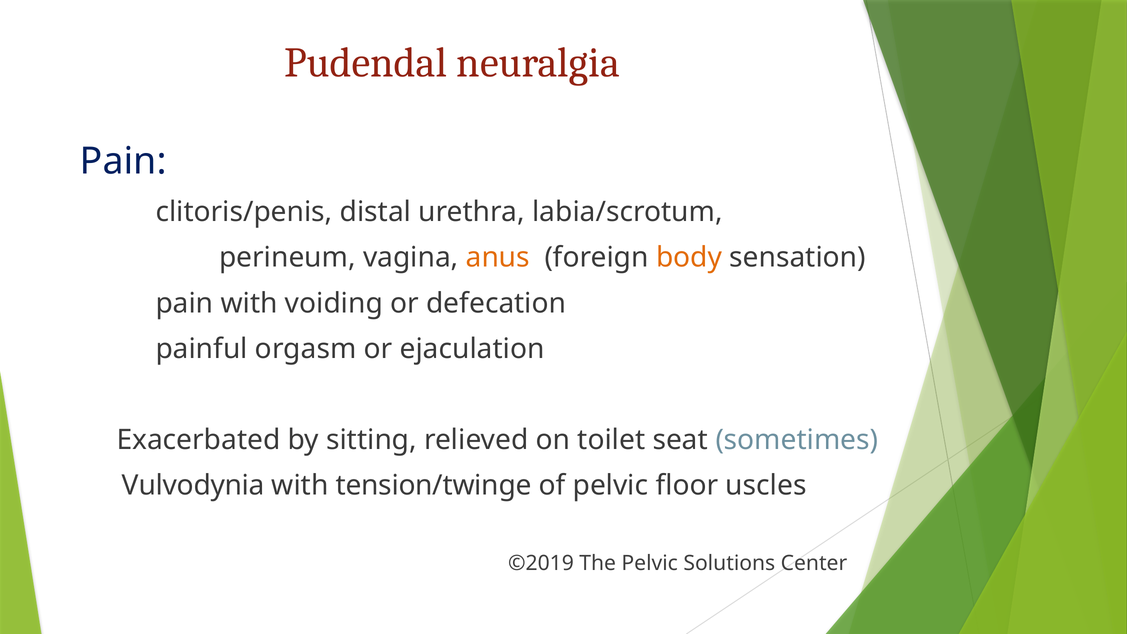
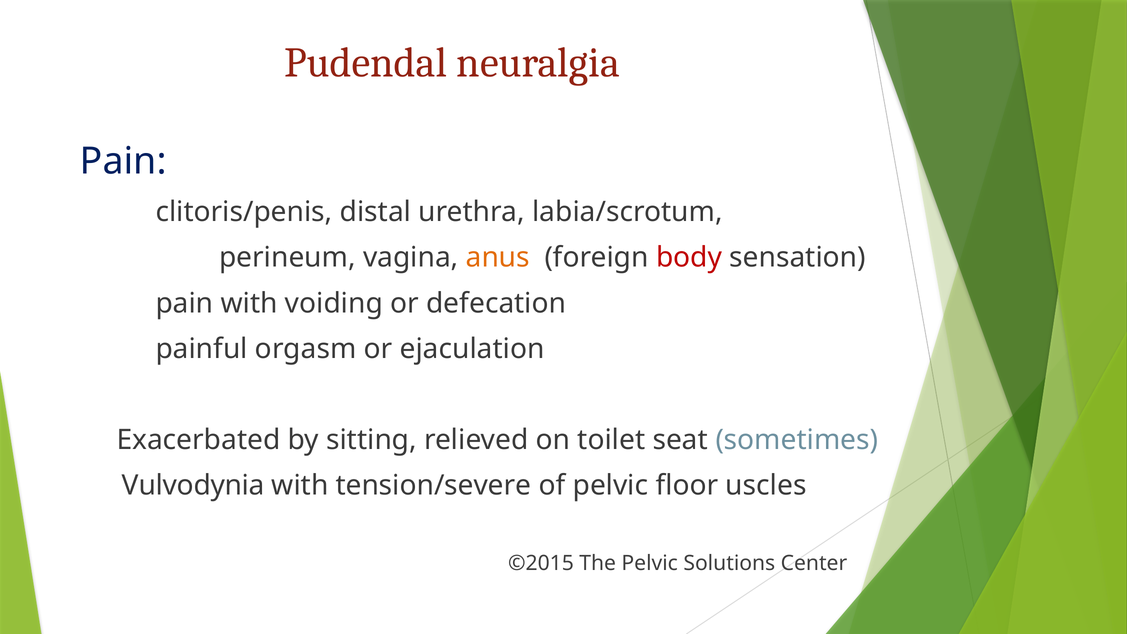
body colour: orange -> red
tension/twinge: tension/twinge -> tension/severe
©2019: ©2019 -> ©2015
